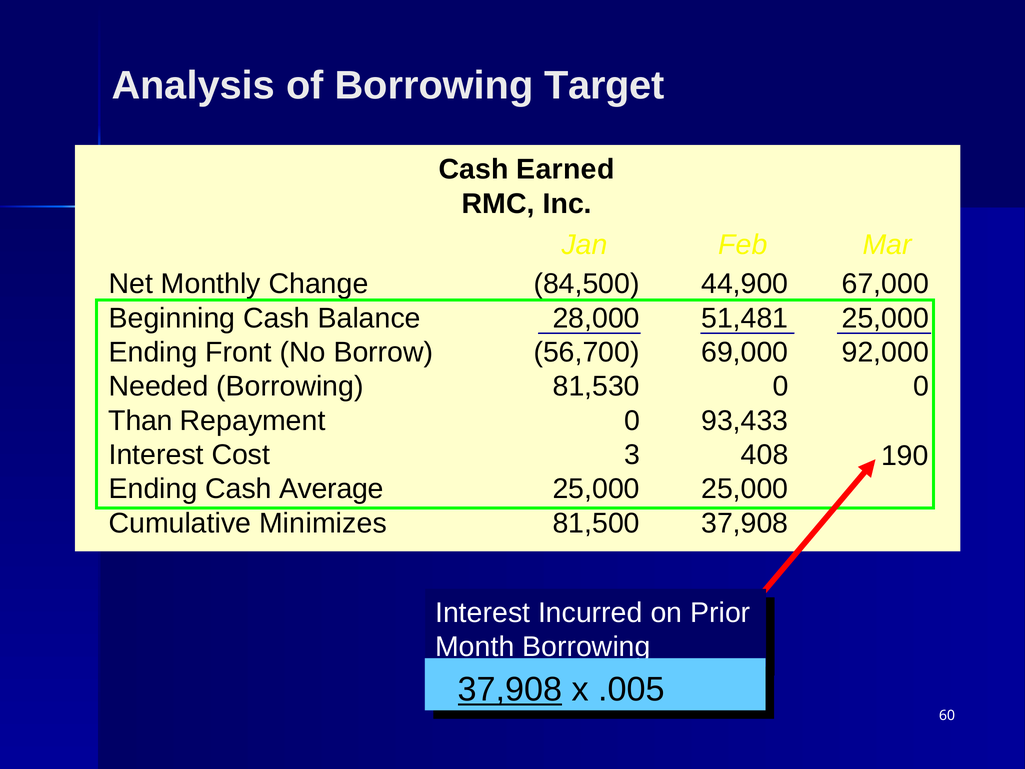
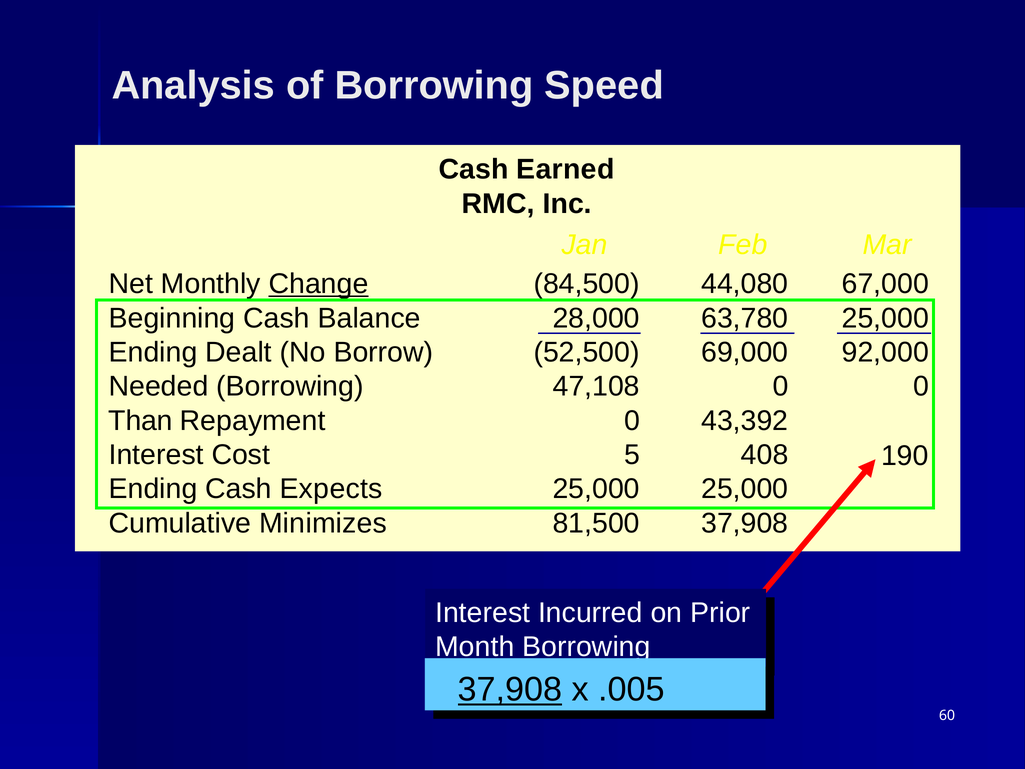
Target: Target -> Speed
Change underline: none -> present
44,900: 44,900 -> 44,080
51,481: 51,481 -> 63,780
Front: Front -> Dealt
56,700: 56,700 -> 52,500
81,530: 81,530 -> 47,108
93,433: 93,433 -> 43,392
3: 3 -> 5
Average: Average -> Expects
